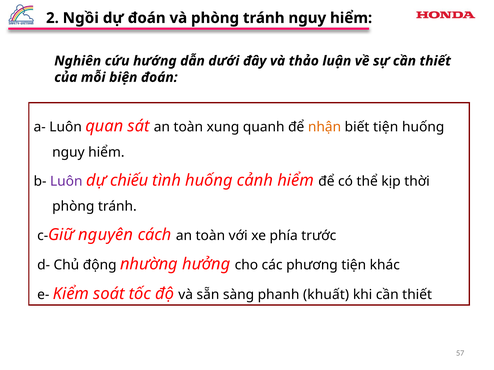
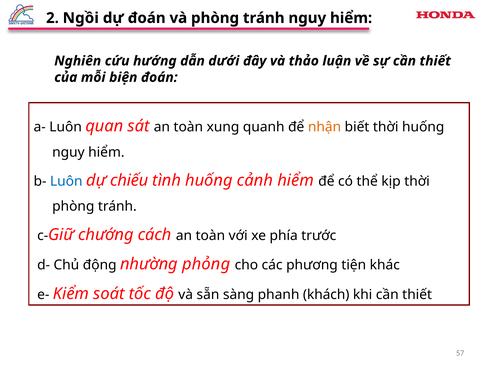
biết tiện: tiện -> thời
Luôn at (66, 181) colour: purple -> blue
nguyên: nguyên -> chướng
hưởng: hưởng -> phỏng
khuất: khuất -> khách
